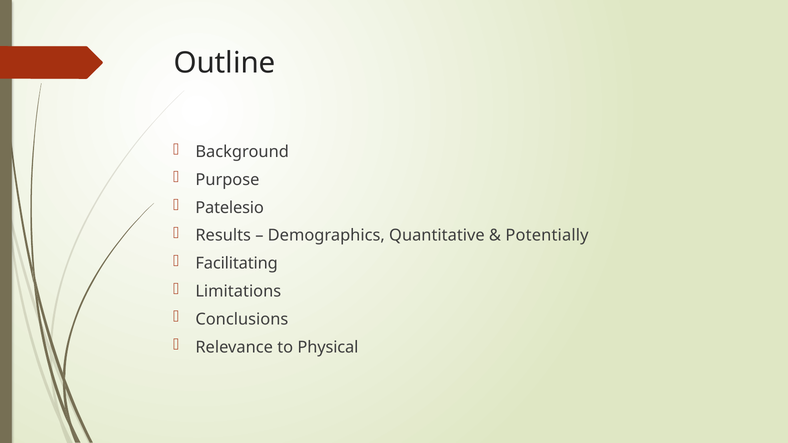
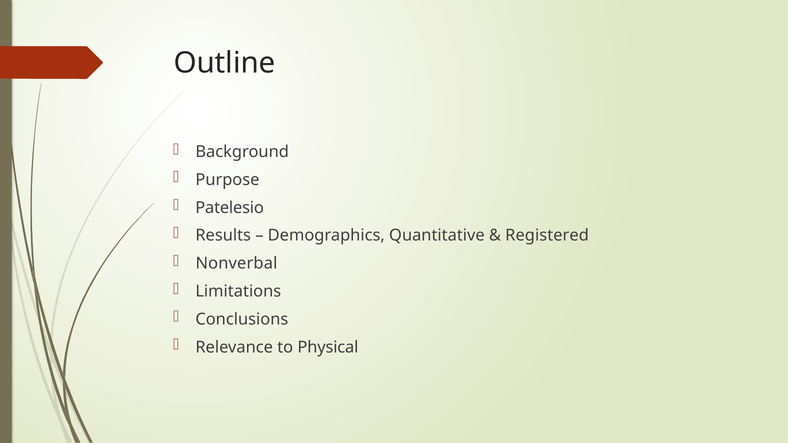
Potentially: Potentially -> Registered
Facilitating: Facilitating -> Nonverbal
